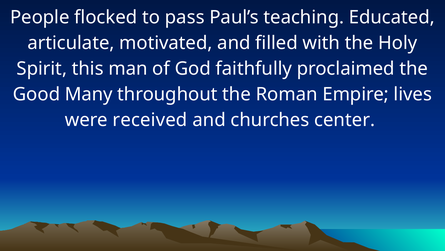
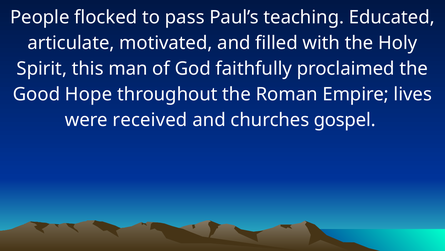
Many: Many -> Hope
center: center -> gospel
